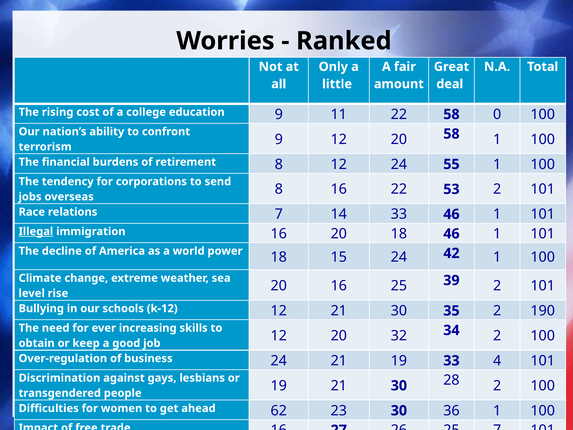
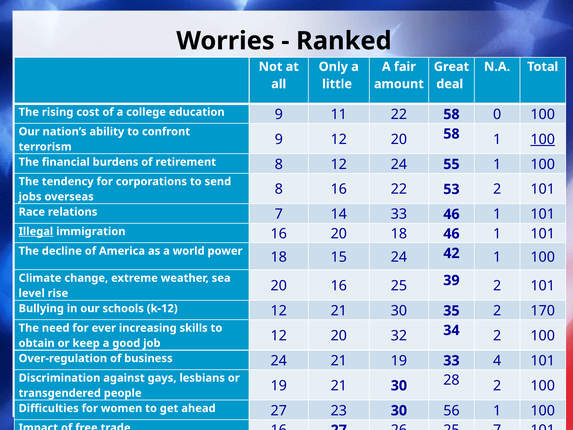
100 at (543, 139) underline: none -> present
190: 190 -> 170
ahead 62: 62 -> 27
36: 36 -> 56
